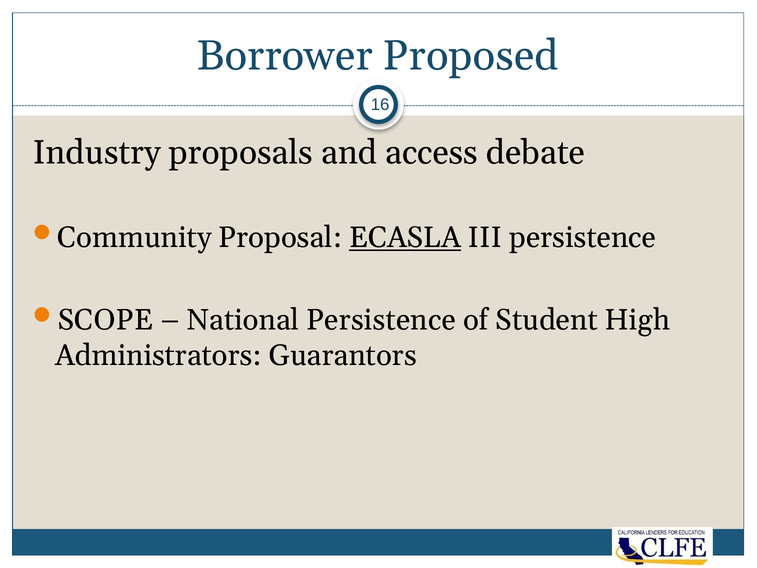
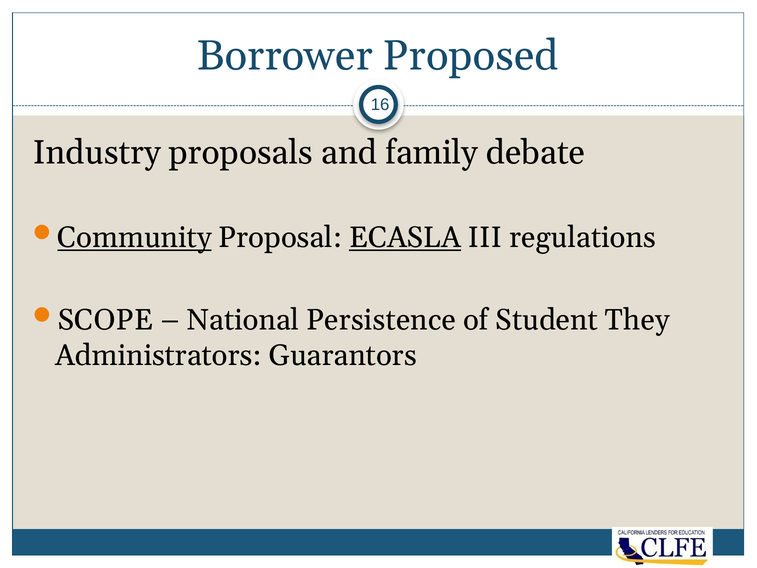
access: access -> family
Community underline: none -> present
III persistence: persistence -> regulations
High: High -> They
